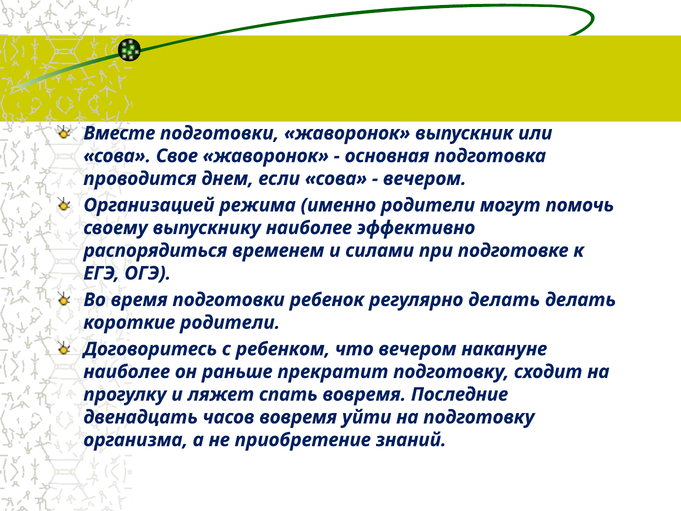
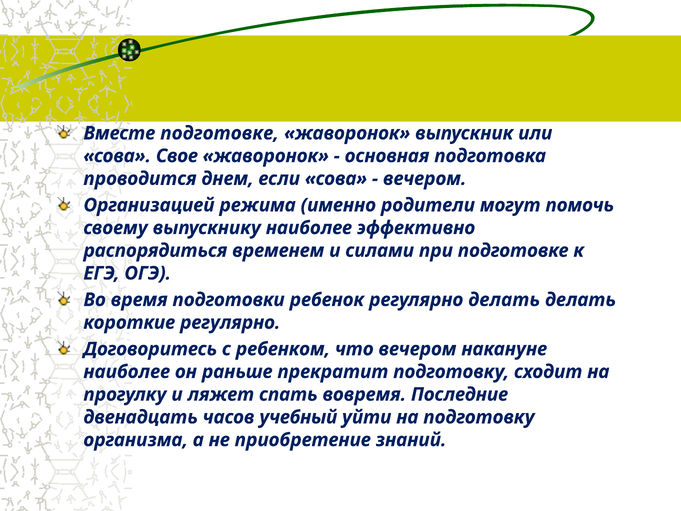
Вместе подготовки: подготовки -> подготовке
короткие родители: родители -> регулярно
часов вовремя: вовремя -> учебный
